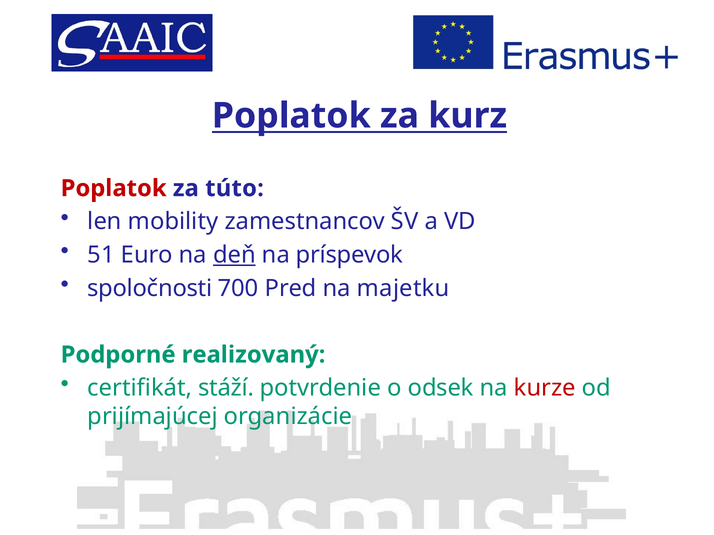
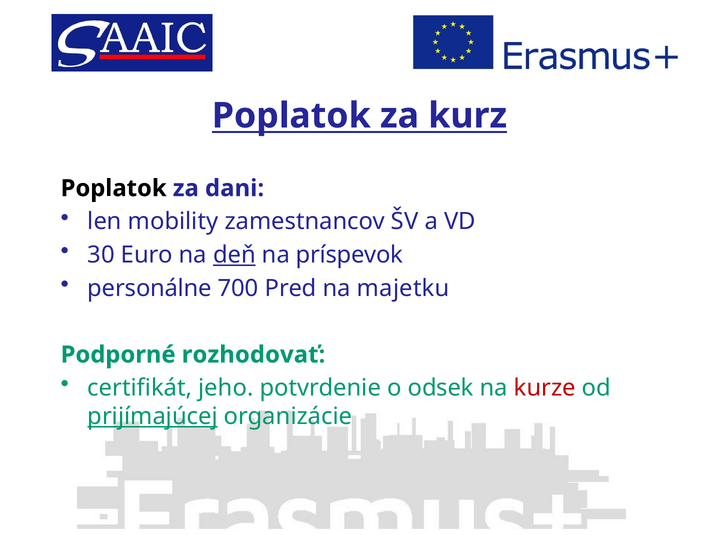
Poplatok at (114, 188) colour: red -> black
túto: túto -> dani
51: 51 -> 30
spoločnosti: spoločnosti -> personálne
realizovaný: realizovaný -> rozhodovať
stáží: stáží -> jeho
prijímajúcej underline: none -> present
